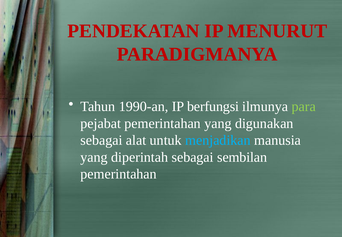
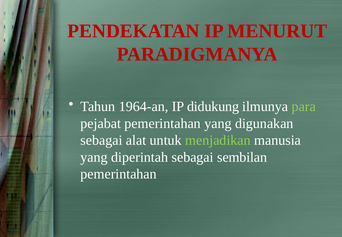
1990-an: 1990-an -> 1964-an
berfungsi: berfungsi -> didukung
menjadikan colour: light blue -> light green
